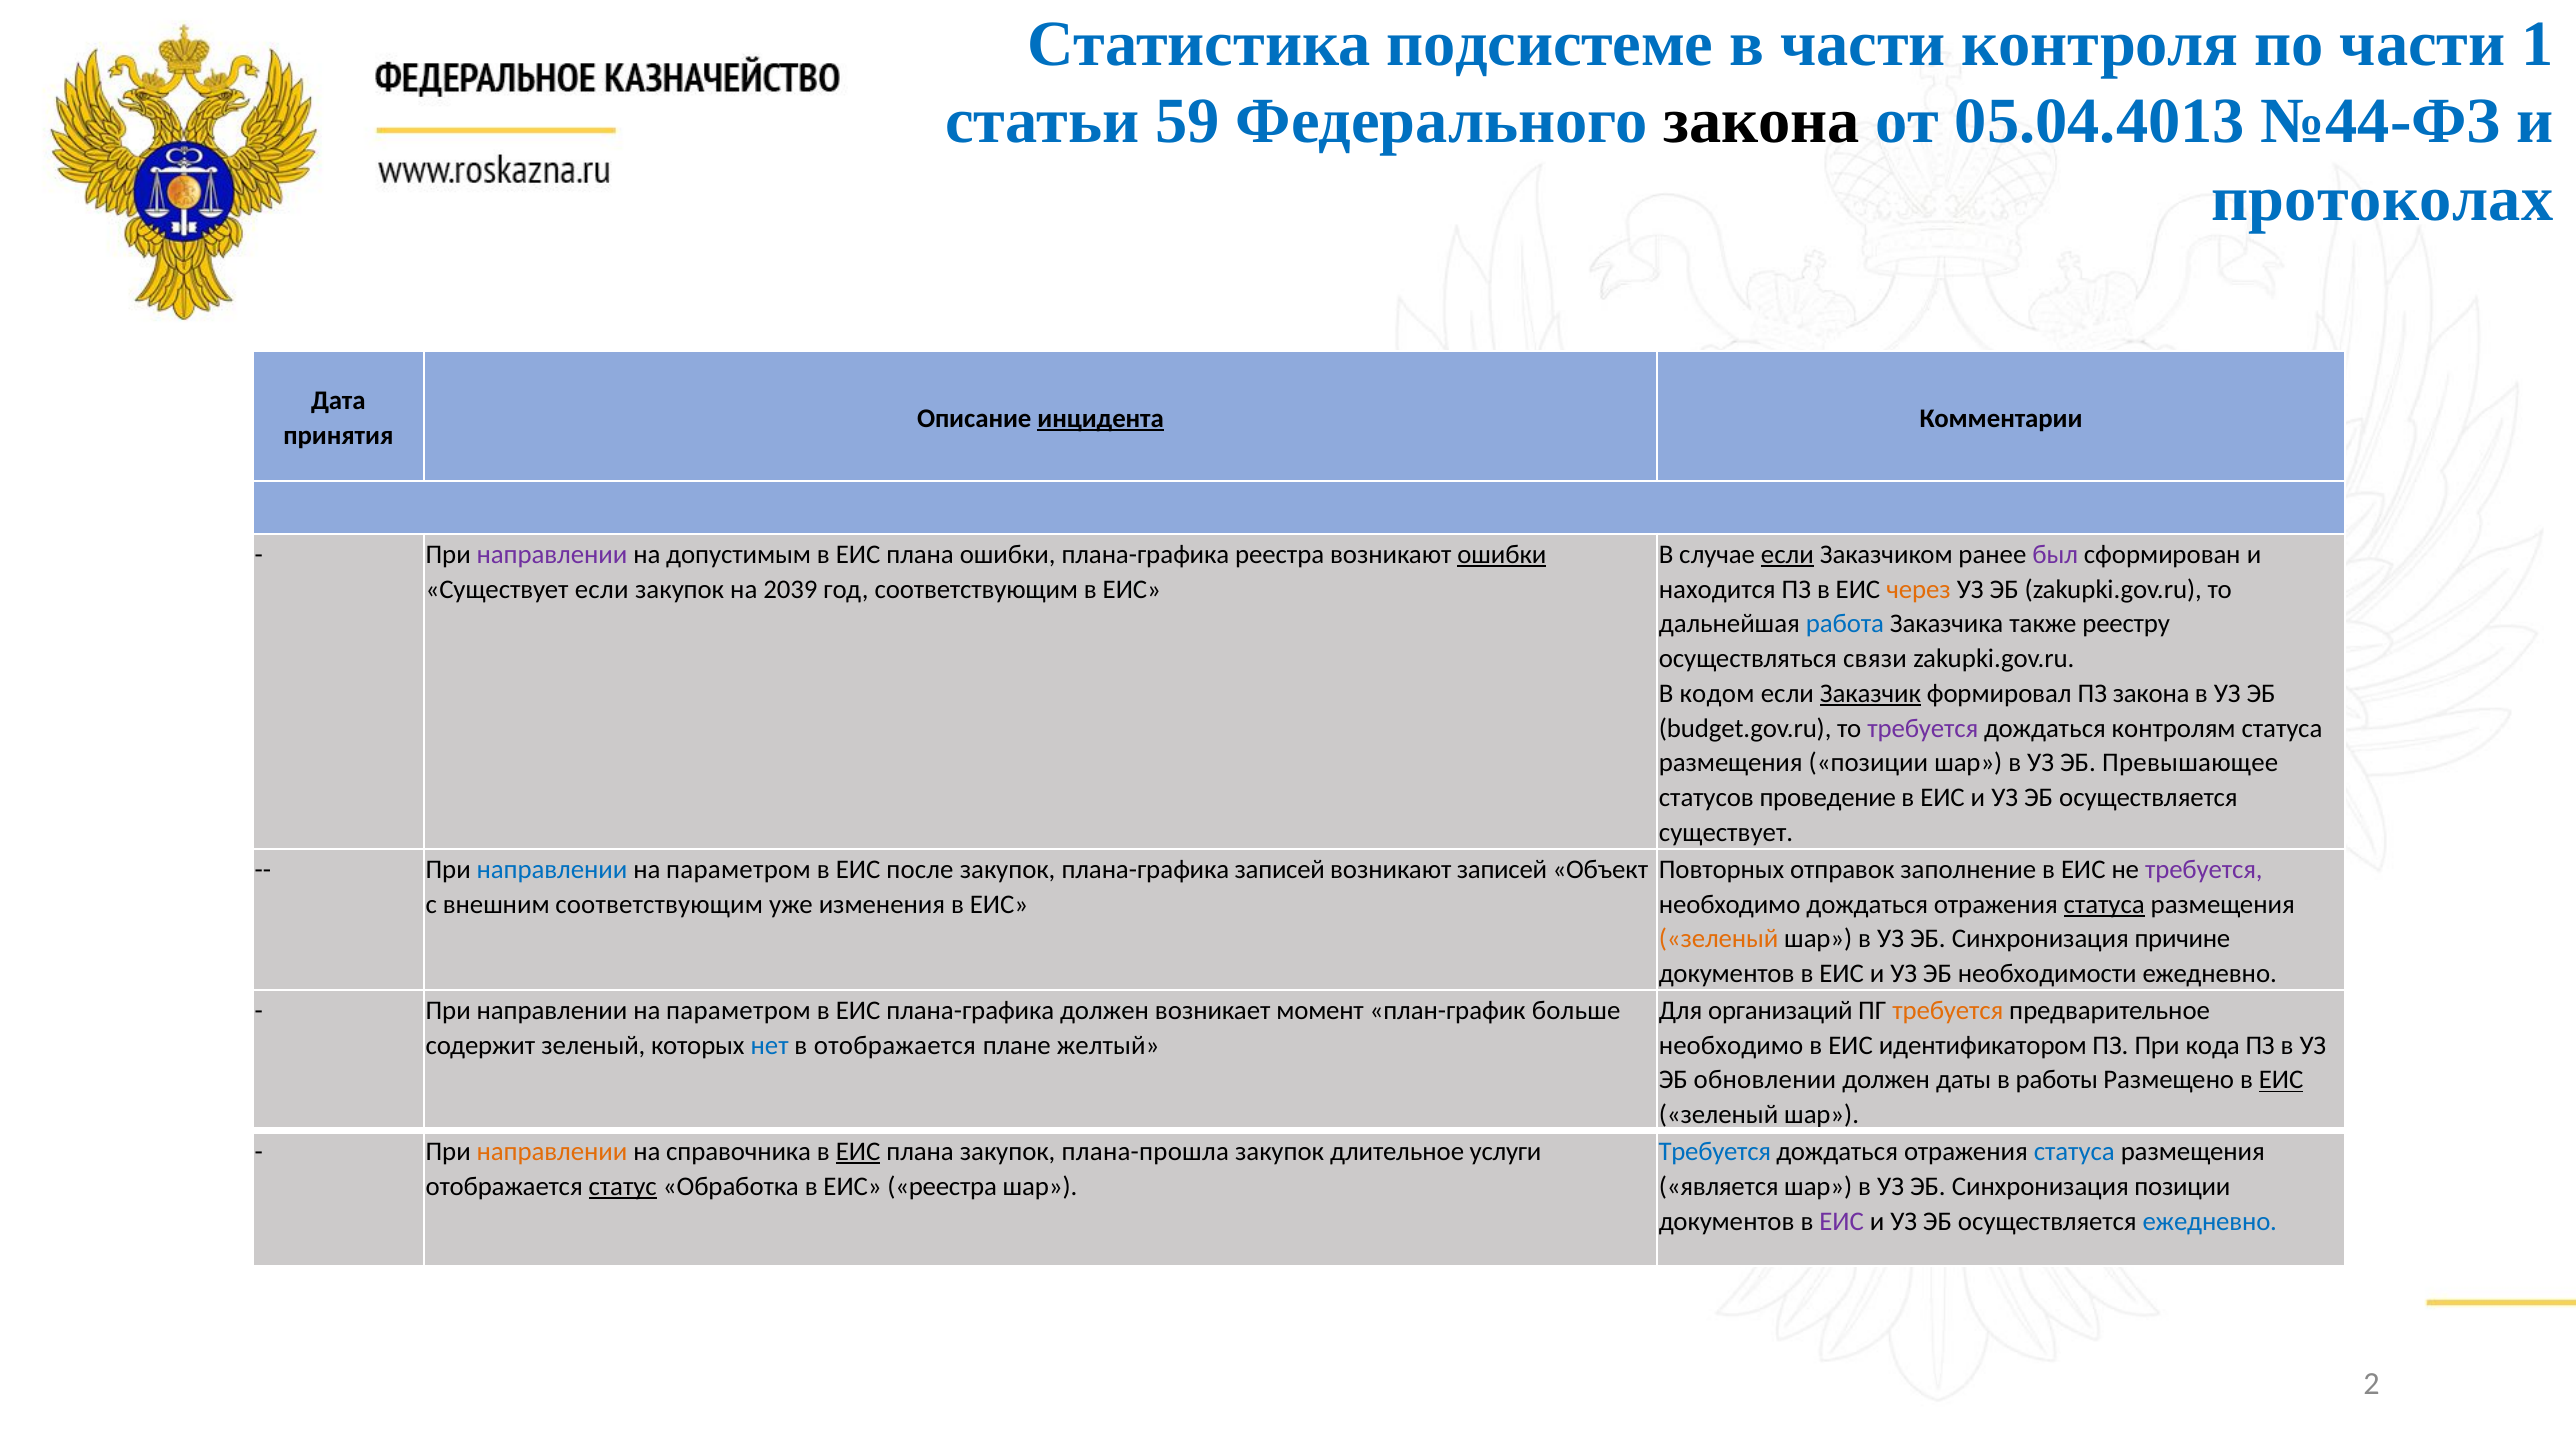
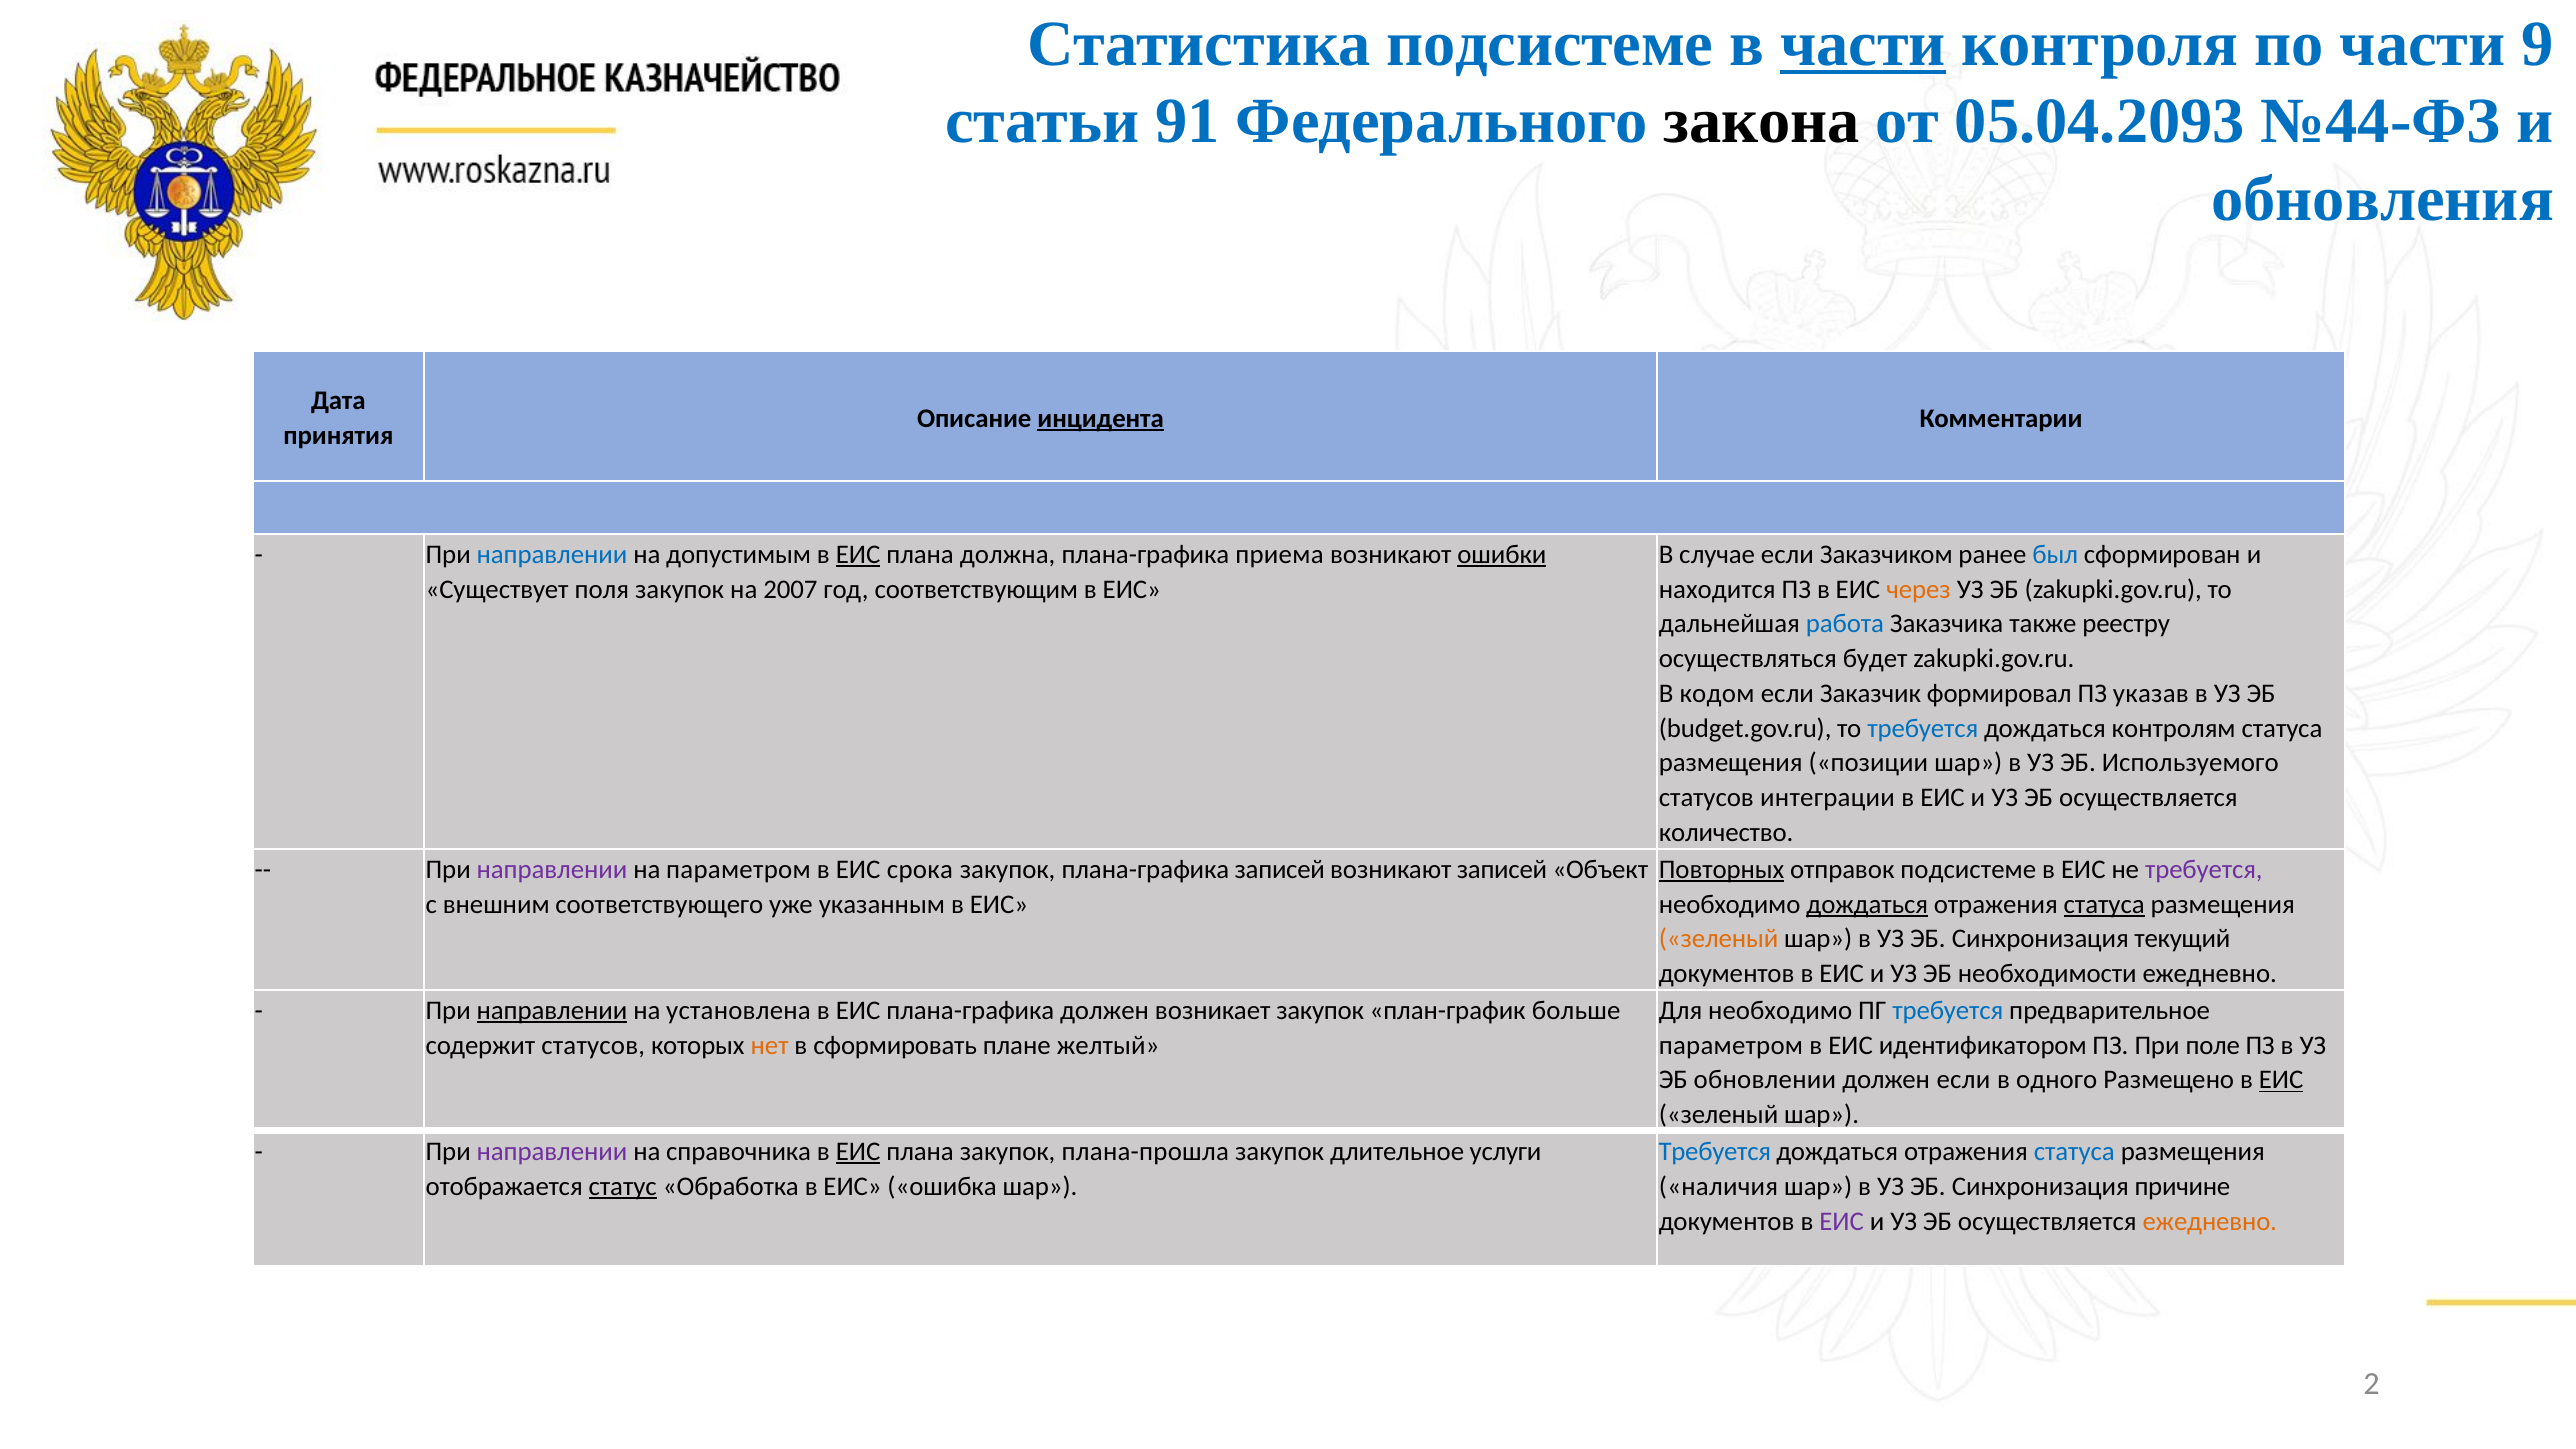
части at (1863, 44) underline: none -> present
1: 1 -> 9
59: 59 -> 91
05.04.4013: 05.04.4013 -> 05.04.2093
протоколах: протоколах -> обновления
направлении at (552, 555) colour: purple -> blue
ЕИС at (858, 555) underline: none -> present
плана ошибки: ошибки -> должна
плана-графика реестра: реестра -> приема
если at (1787, 555) underline: present -> none
был colour: purple -> blue
Существует если: если -> поля
2039: 2039 -> 2007
связи: связи -> будет
Заказчик underline: present -> none
ПЗ закона: закона -> указав
требуется at (1923, 728) colour: purple -> blue
Превышающее: Превышающее -> Используемого
проведение: проведение -> интеграции
существует at (1726, 833): существует -> количество
направлении at (552, 869) colour: blue -> purple
после: после -> срока
Повторных underline: none -> present
отправок заполнение: заполнение -> подсистеме
внешним соответствующим: соответствующим -> соответствующего
изменения: изменения -> указанным
дождаться at (1867, 904) underline: none -> present
причине: причине -> текущий
направлении at (552, 1011) underline: none -> present
параметром at (738, 1011): параметром -> установлена
возникает момент: момент -> закупок
Для организаций: организаций -> необходимо
требуется at (1948, 1011) colour: orange -> blue
содержит зеленый: зеленый -> статусов
нет colour: blue -> orange
в отображается: отображается -> сформировать
необходимо at (1731, 1045): необходимо -> параметром
кода: кода -> поле
должен даты: даты -> если
работы: работы -> одного
направлении at (552, 1152) colour: orange -> purple
ЕИС реестра: реестра -> ошибка
является: является -> наличия
Синхронизация позиции: позиции -> причине
ежедневно at (2210, 1221) colour: blue -> orange
